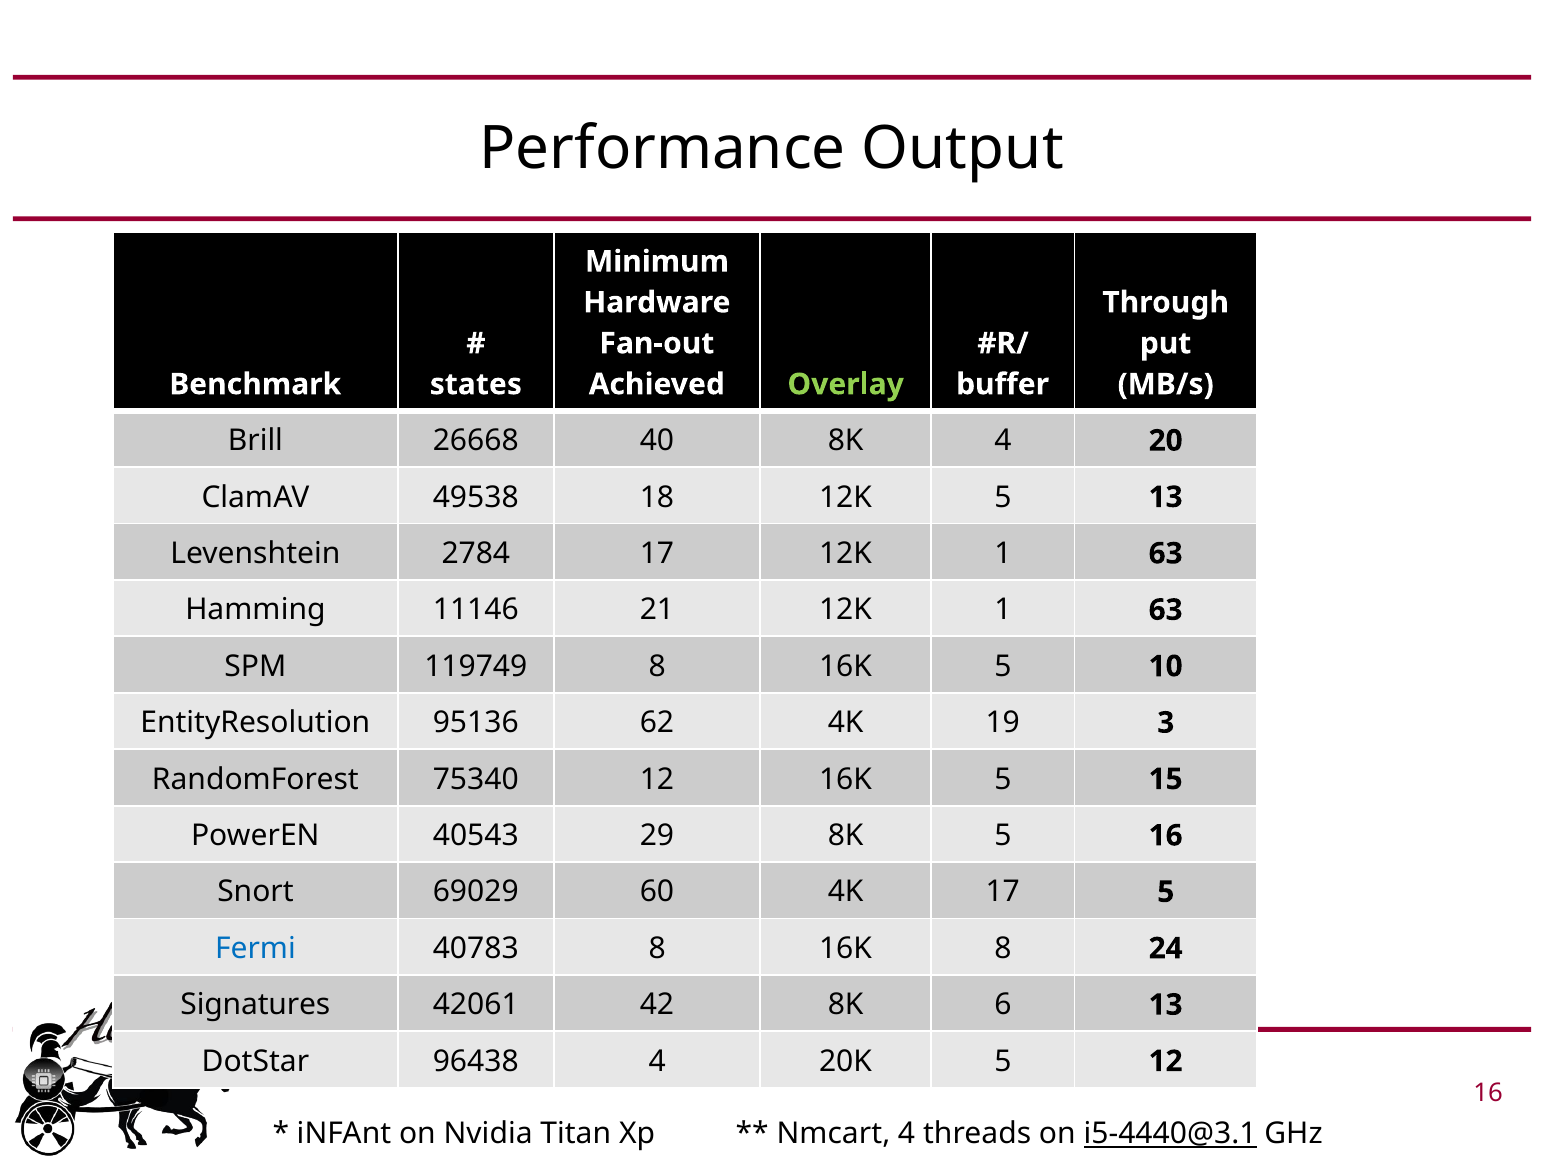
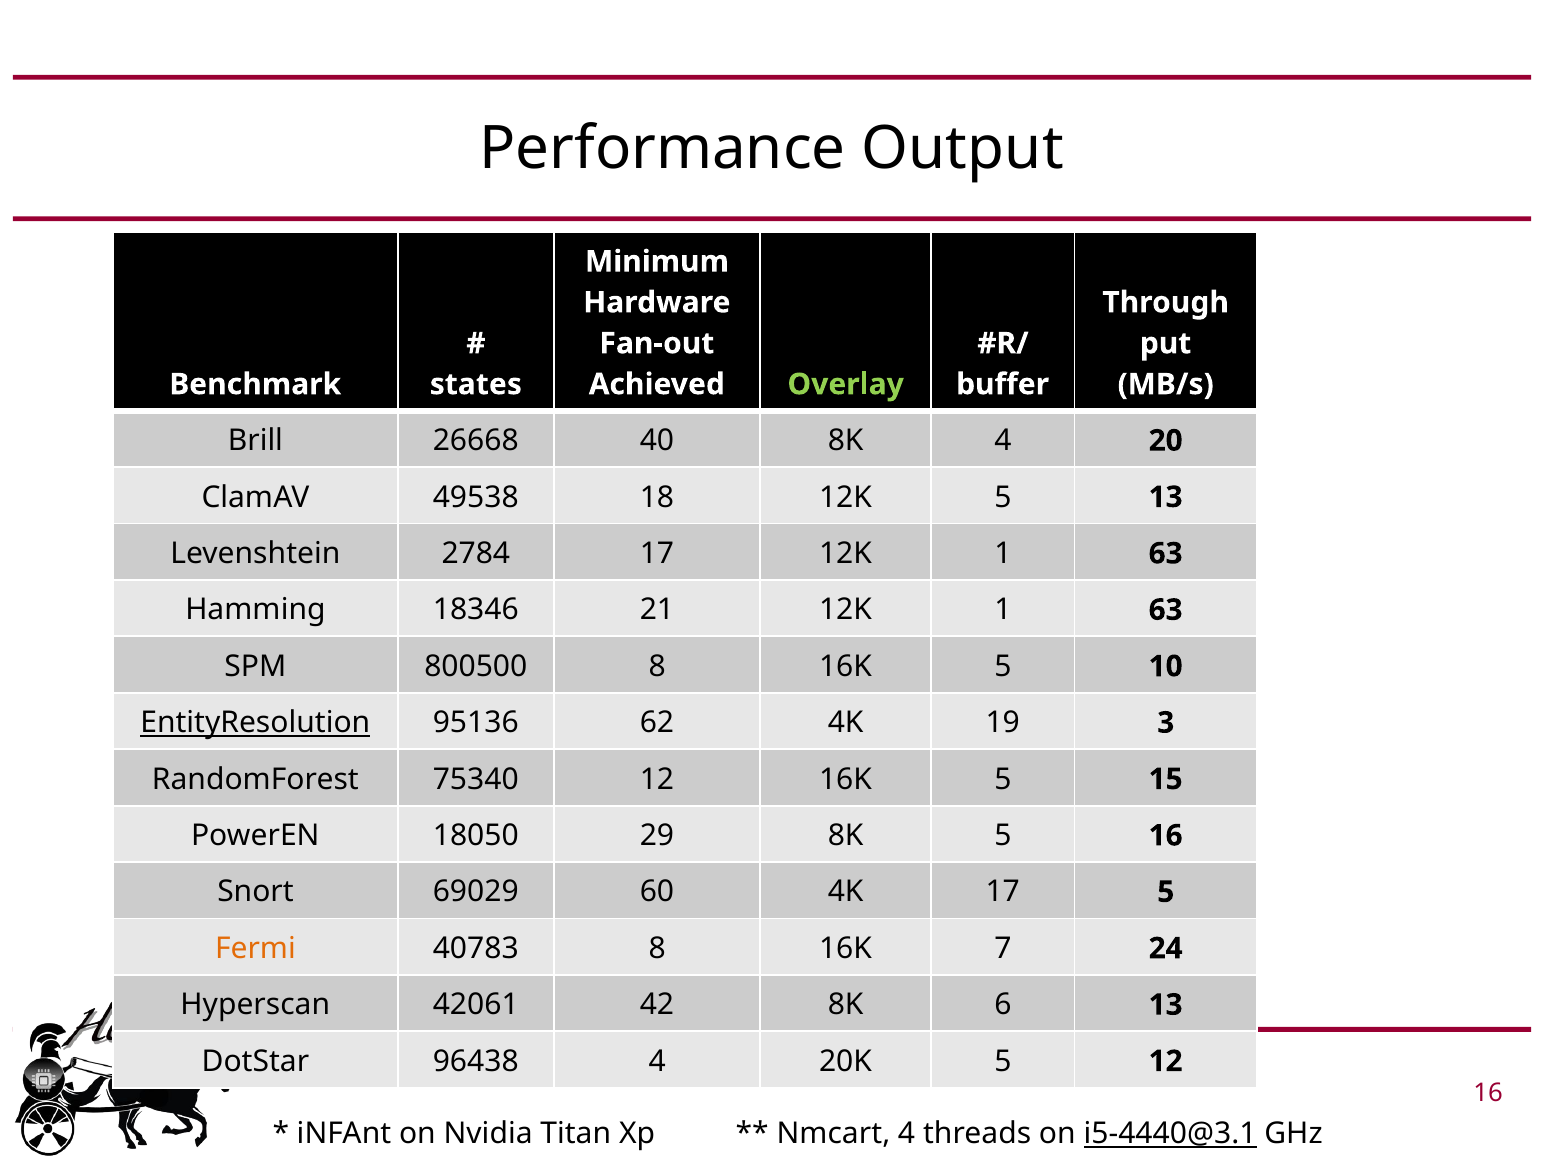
11146: 11146 -> 18346
119749: 119749 -> 800500
EntityResolution underline: none -> present
40543: 40543 -> 18050
Fermi colour: blue -> orange
16K 8: 8 -> 7
Signatures: Signatures -> Hyperscan
